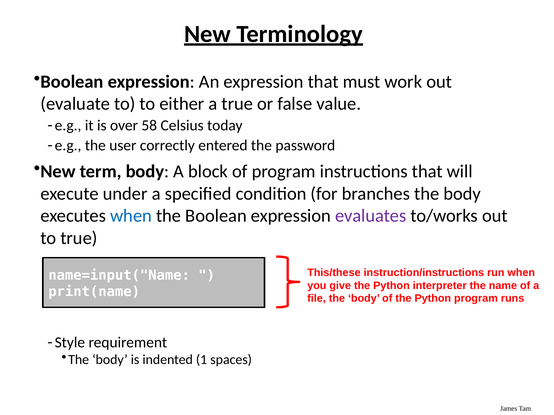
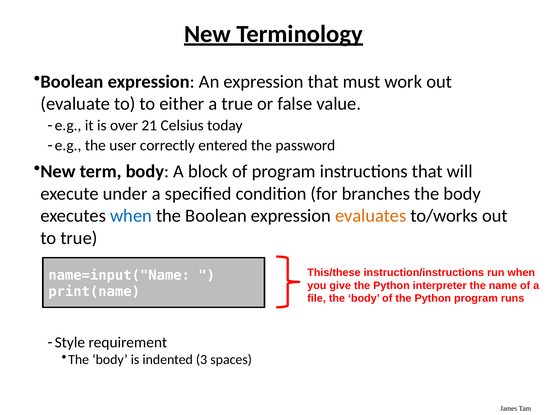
58: 58 -> 21
evaluates colour: purple -> orange
1: 1 -> 3
